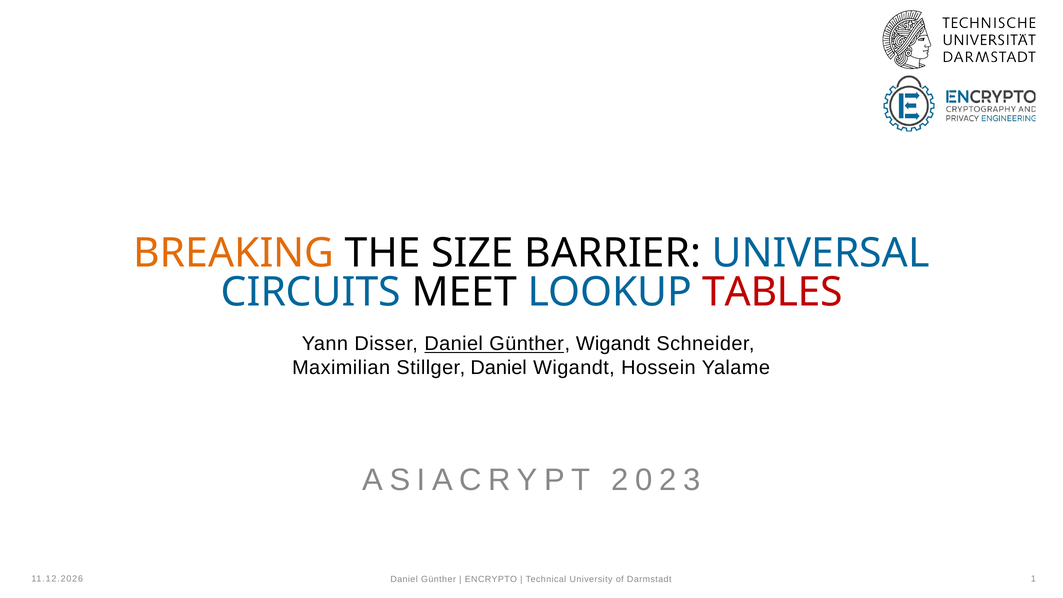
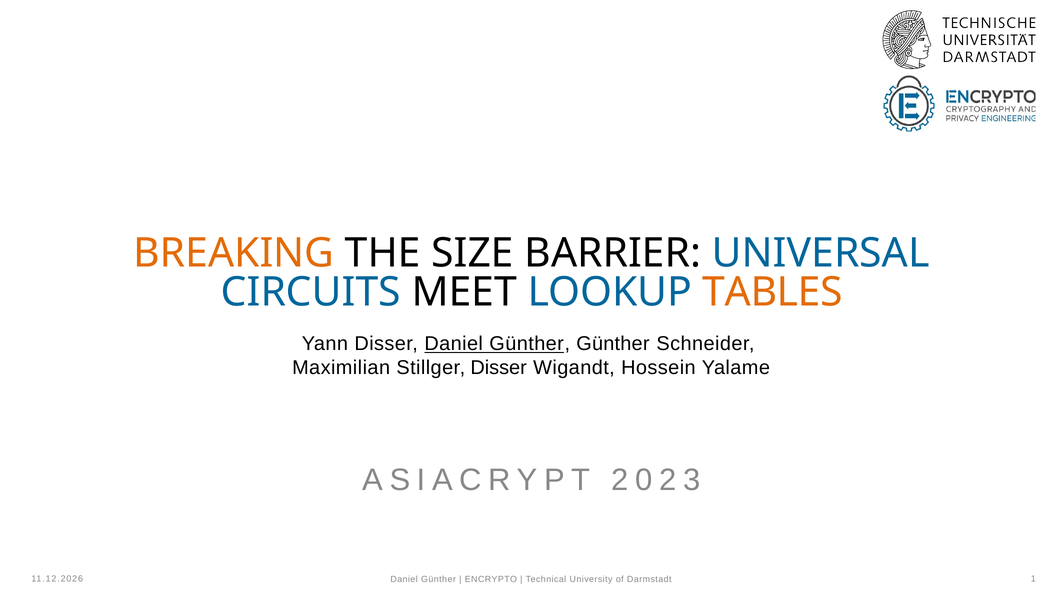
TABLES colour: red -> orange
Günther Wigandt: Wigandt -> Günther
Stillger Daniel: Daniel -> Disser
